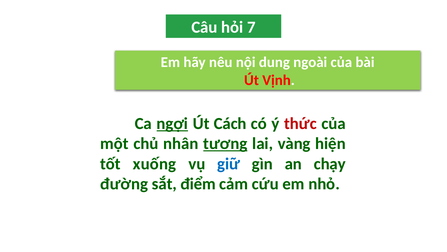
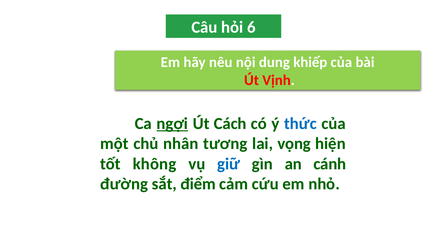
7: 7 -> 6
ngoài: ngoài -> khiếp
thức colour: red -> blue
tương underline: present -> none
vàng: vàng -> vọng
xuống: xuống -> không
chạy: chạy -> cánh
